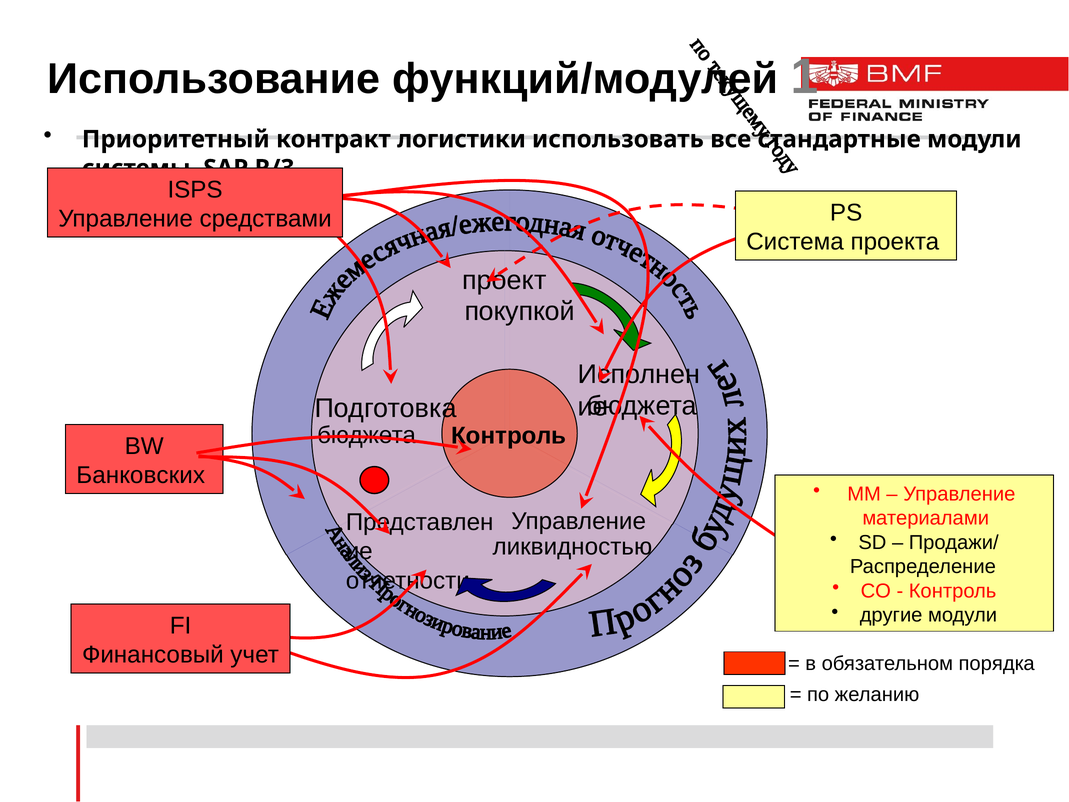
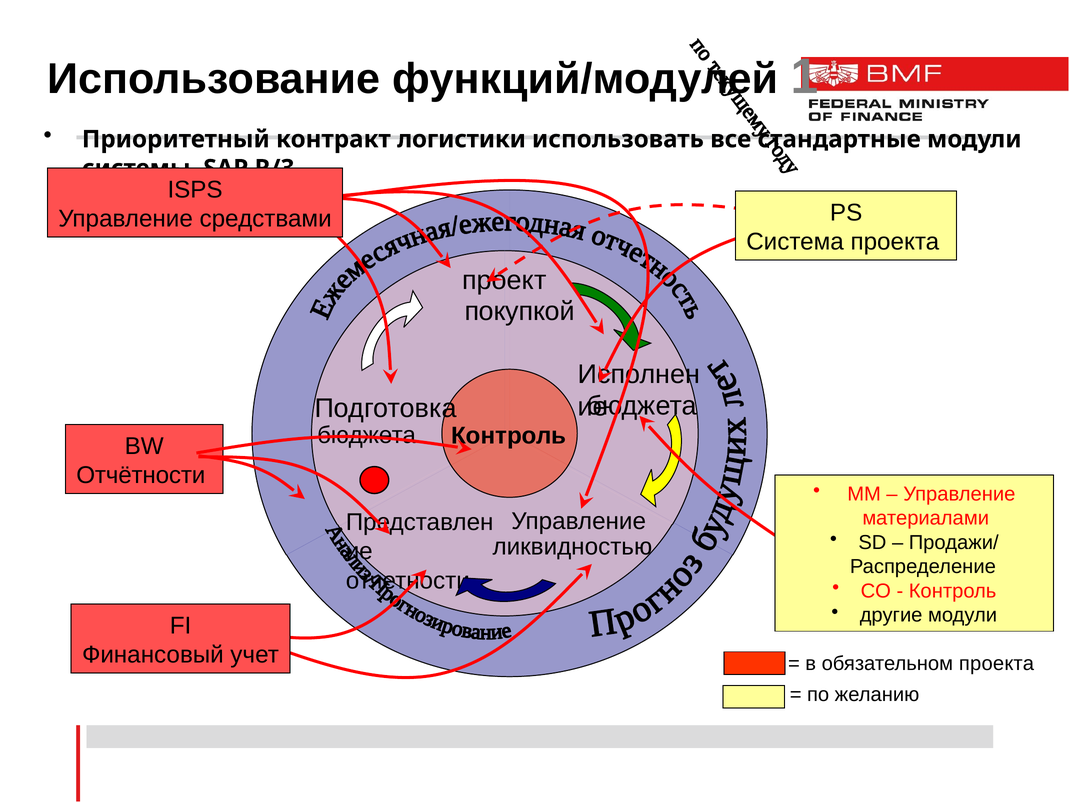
Банковских: Банковских -> Отчётности
обязательном порядка: порядка -> проекта
